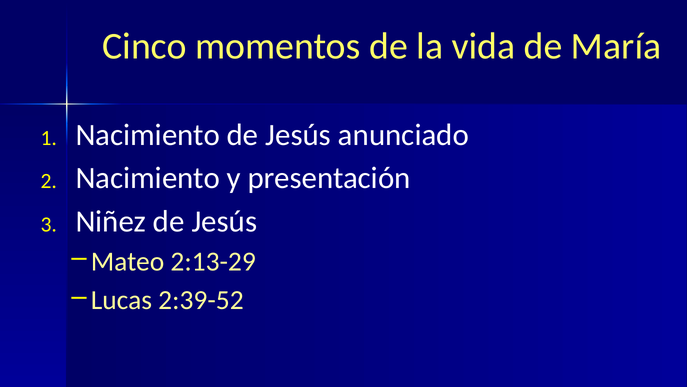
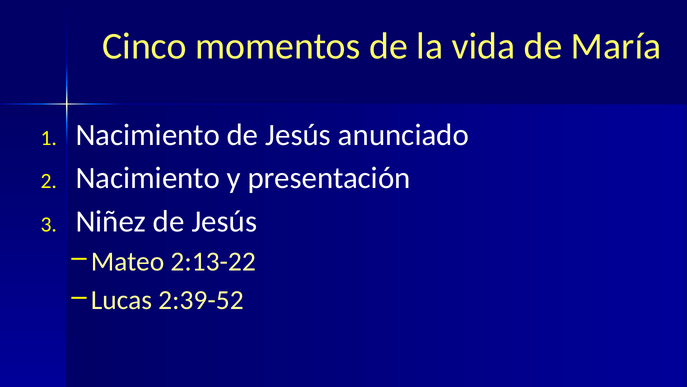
2:13-29: 2:13-29 -> 2:13-22
